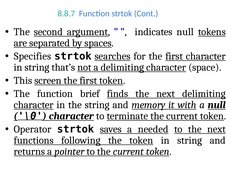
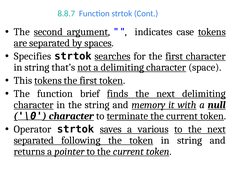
indicates null: null -> case
This screen: screen -> tokens
needed: needed -> various
functions at (34, 140): functions -> separated
